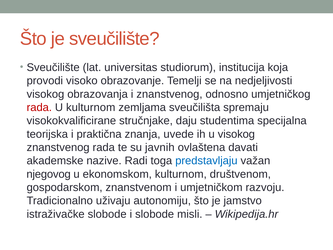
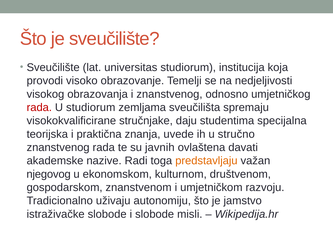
U kulturnom: kulturnom -> studiorum
u visokog: visokog -> stručno
predstavljaju colour: blue -> orange
